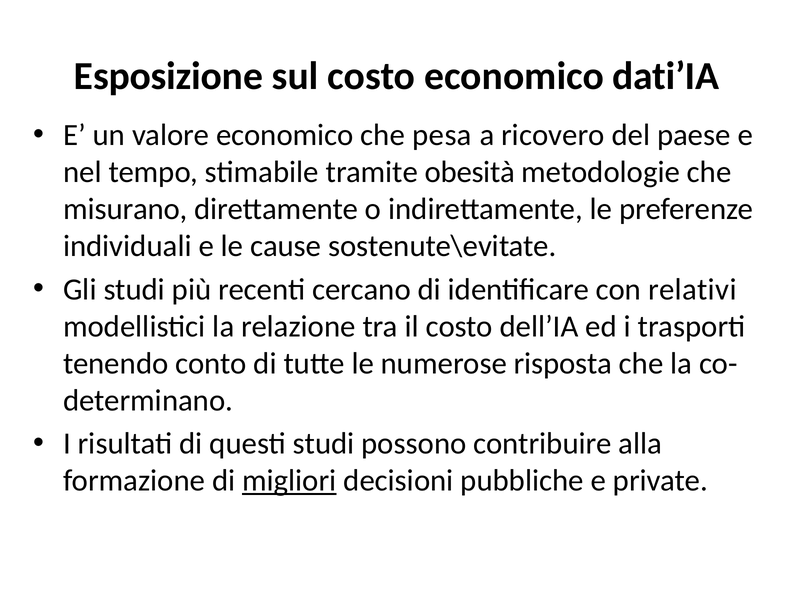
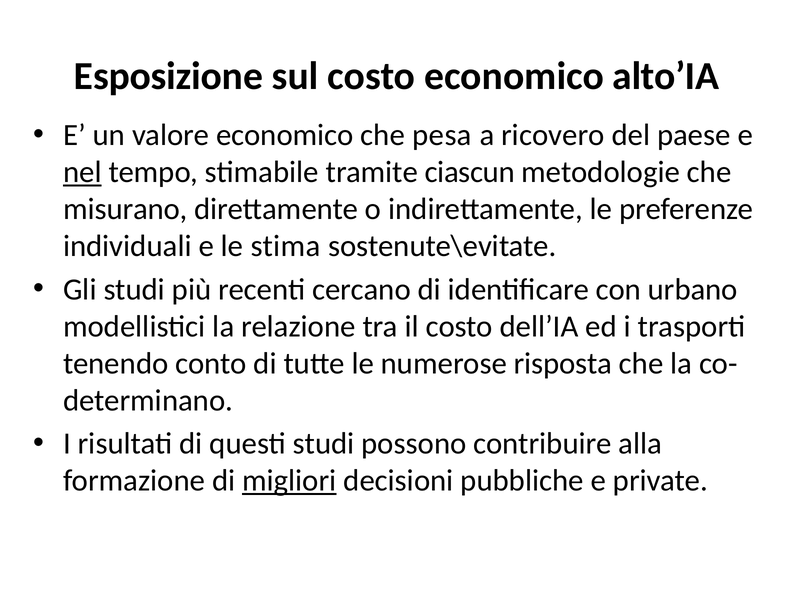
dati’IA: dati’IA -> alto’IA
nel underline: none -> present
obesità: obesità -> ciascun
cause: cause -> stima
relativi: relativi -> urbano
